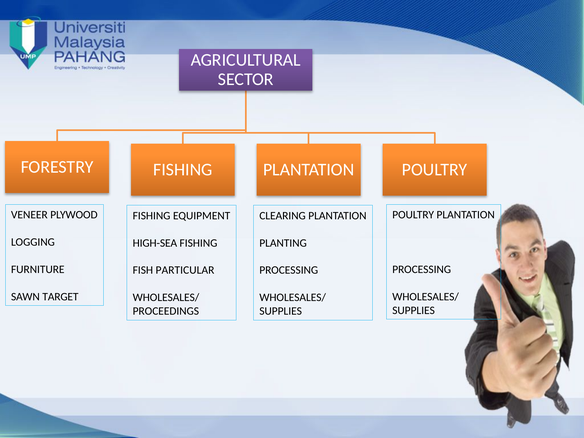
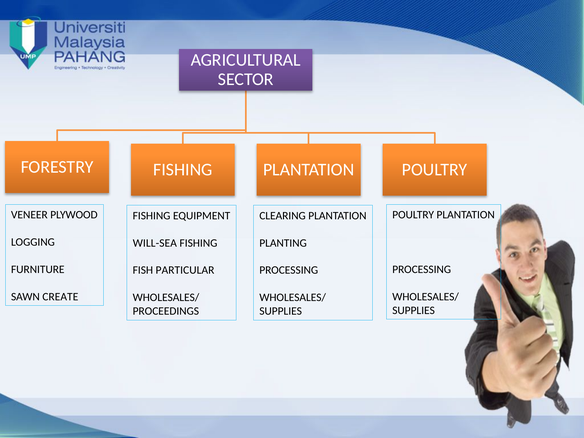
HIGH-SEA: HIGH-SEA -> WILL-SEA
TARGET: TARGET -> CREATE
